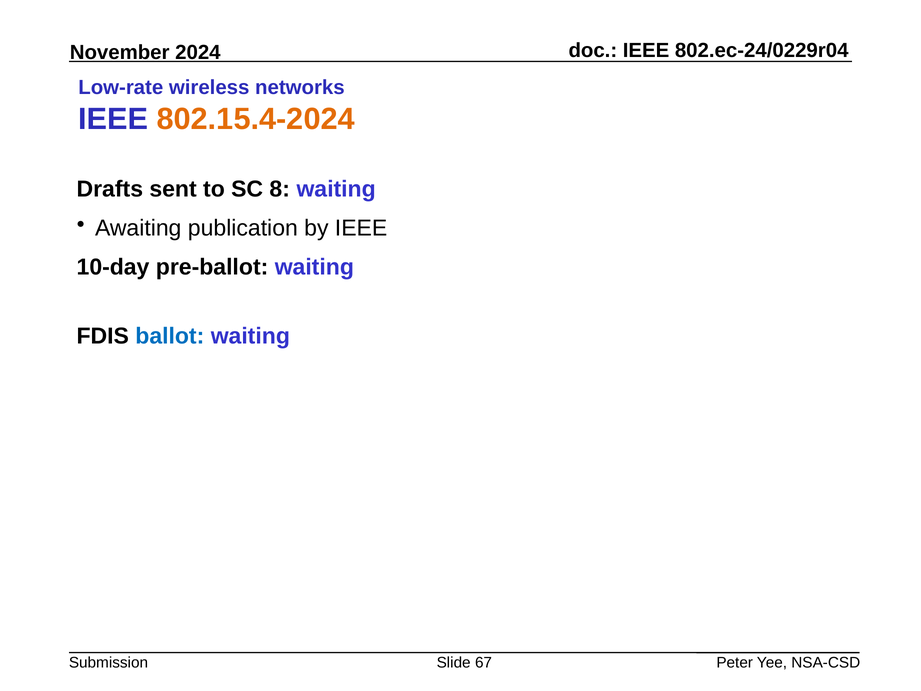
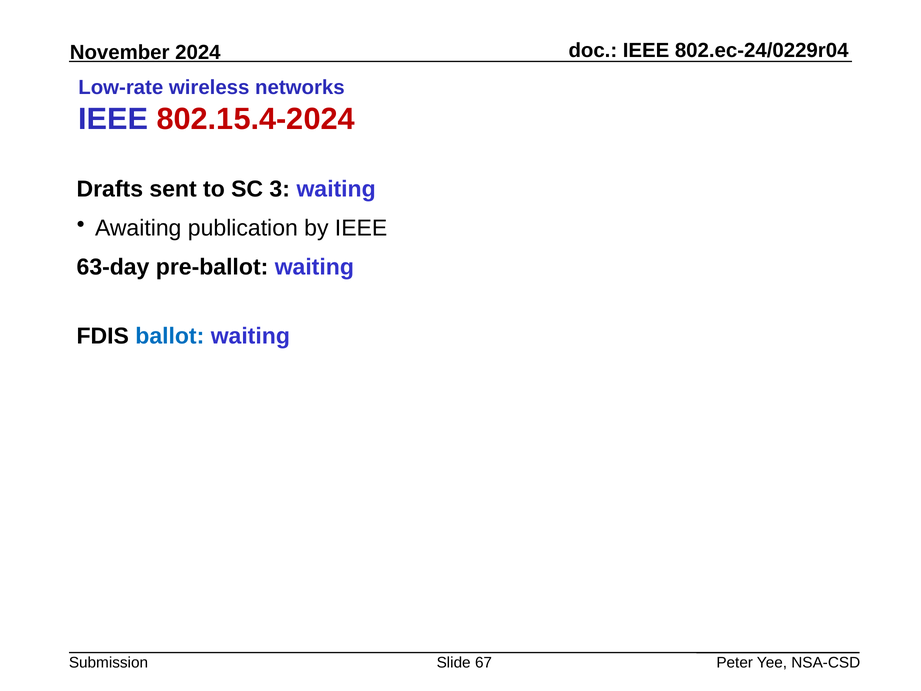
802.15.4-2024 colour: orange -> red
8: 8 -> 3
10-day: 10-day -> 63-day
